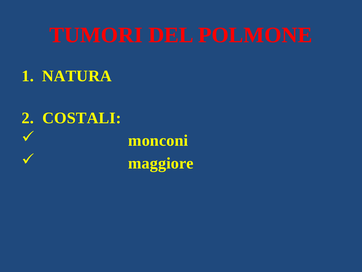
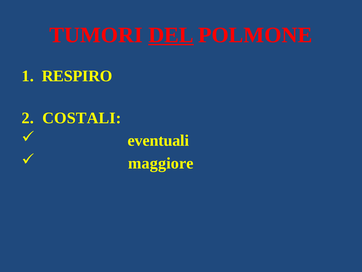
DEL underline: none -> present
NATURA: NATURA -> RESPIRO
monconi: monconi -> eventuali
